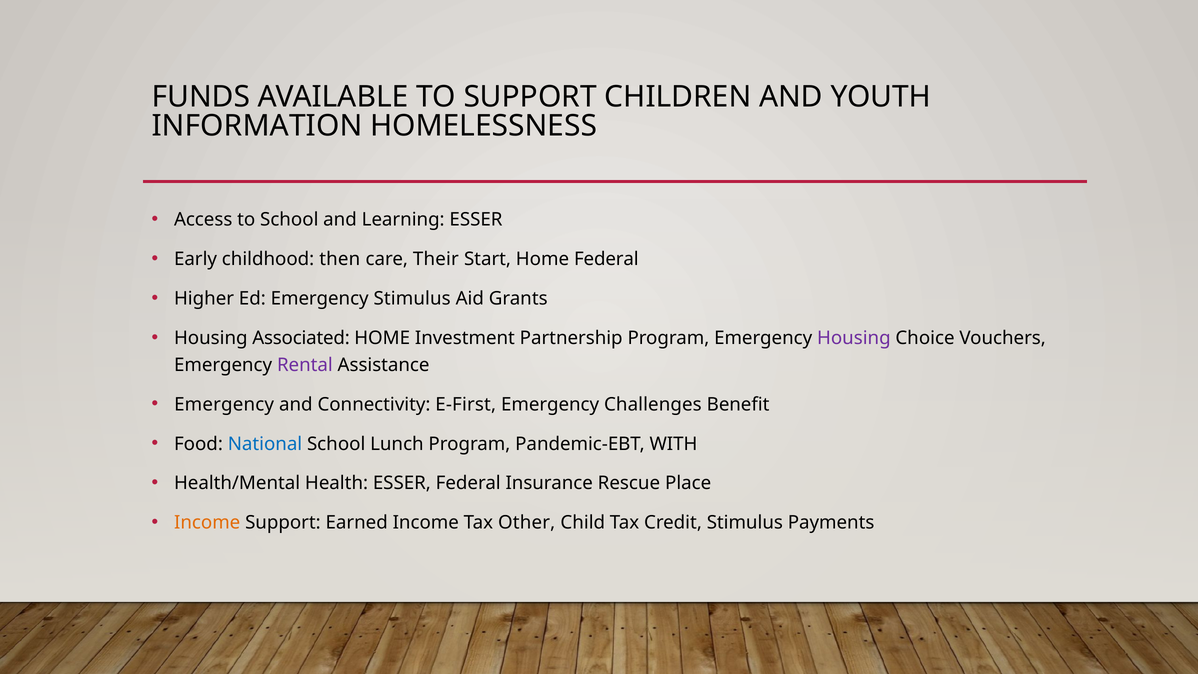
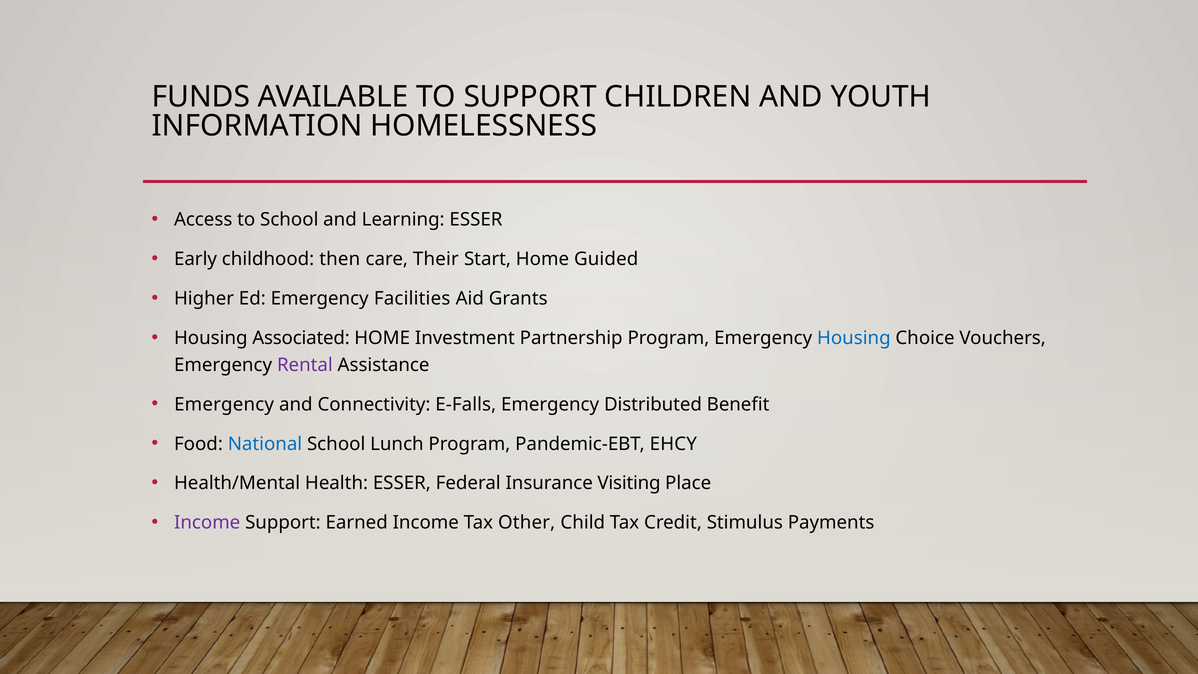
Home Federal: Federal -> Guided
Emergency Stimulus: Stimulus -> Facilities
Housing at (854, 338) colour: purple -> blue
E-First: E-First -> E-Falls
Challenges: Challenges -> Distributed
WITH: WITH -> EHCY
Rescue: Rescue -> Visiting
Income at (207, 523) colour: orange -> purple
